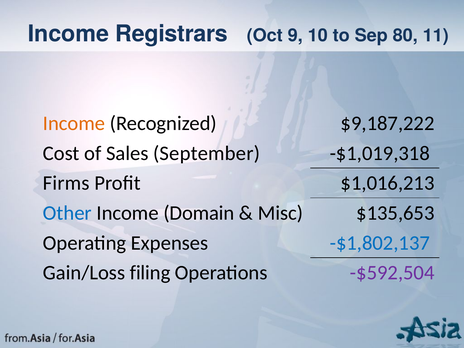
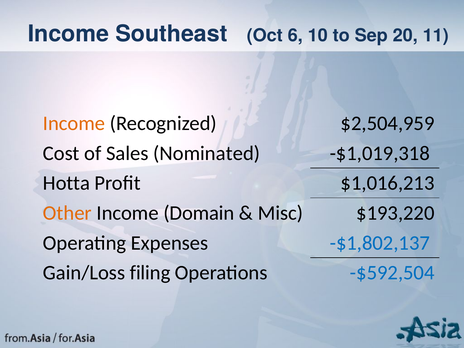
Registrars: Registrars -> Southeast
9: 9 -> 6
80: 80 -> 20
$9,187,222: $9,187,222 -> $2,504,959
September: September -> Nominated
Firms: Firms -> Hotta
Other colour: blue -> orange
$135,653: $135,653 -> $193,220
-$592,504 colour: purple -> blue
